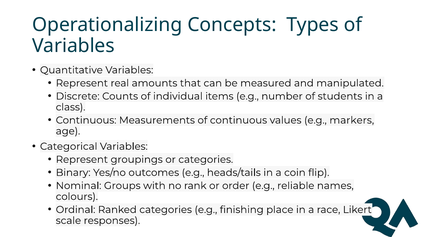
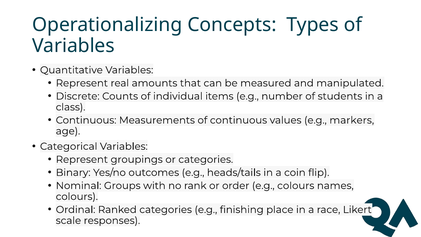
e.g reliable: reliable -> colours
